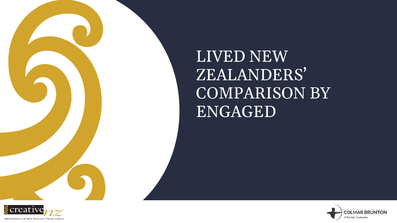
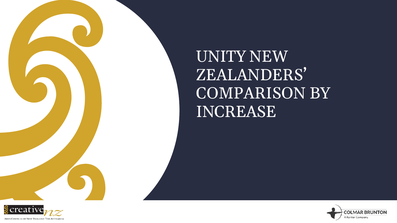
LIVED: LIVED -> UNITY
ENGAGED: ENGAGED -> INCREASE
